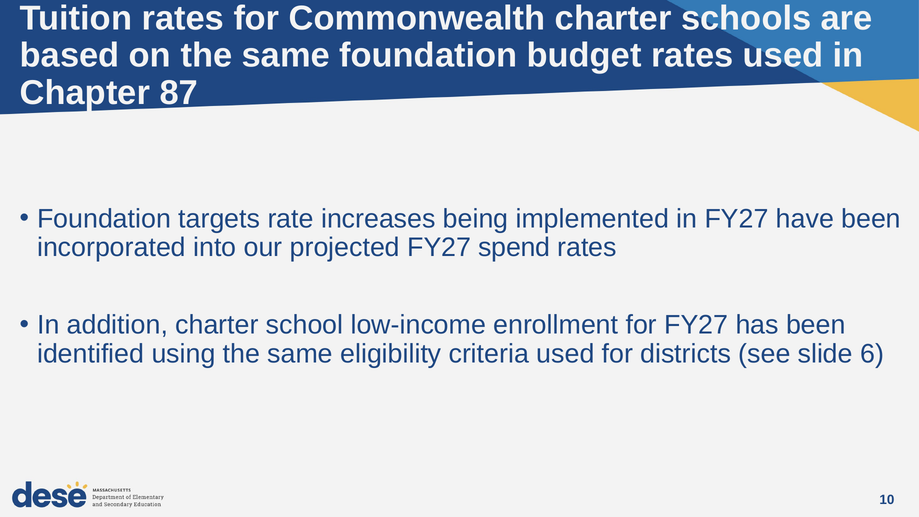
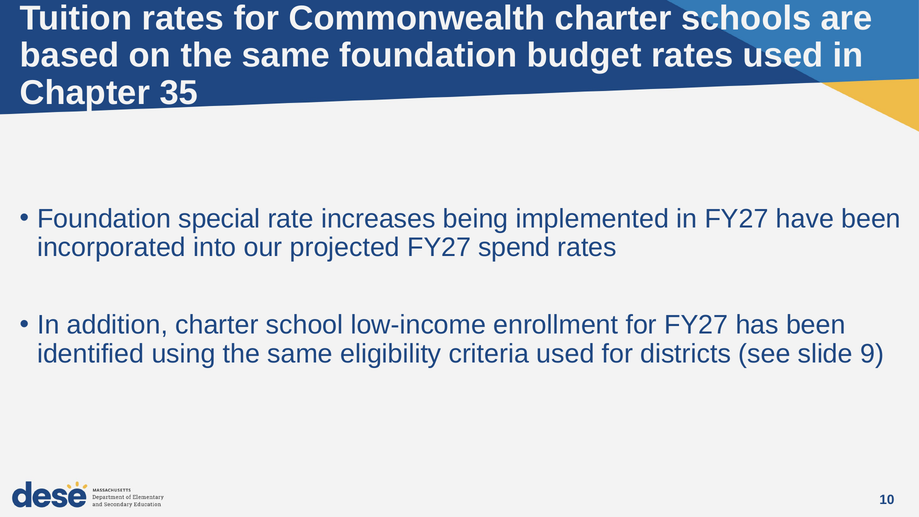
87: 87 -> 35
targets: targets -> special
6: 6 -> 9
